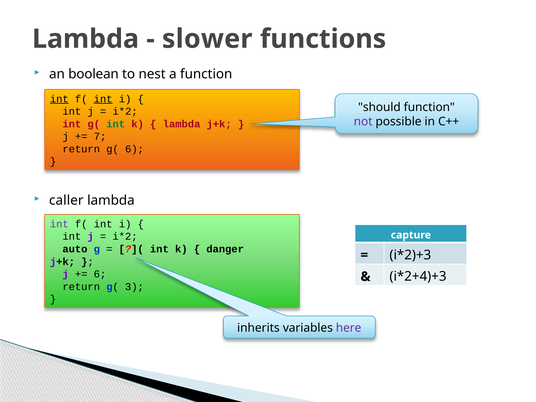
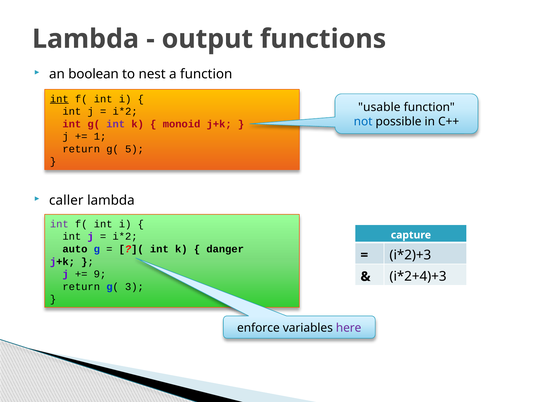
slower: slower -> output
int at (103, 99) underline: present -> none
should: should -> usable
not colour: purple -> blue
int at (116, 124) colour: green -> purple
lambda at (182, 124): lambda -> monoid
7: 7 -> 1
g( 6: 6 -> 5
6 at (100, 274): 6 -> 9
inherits: inherits -> enforce
